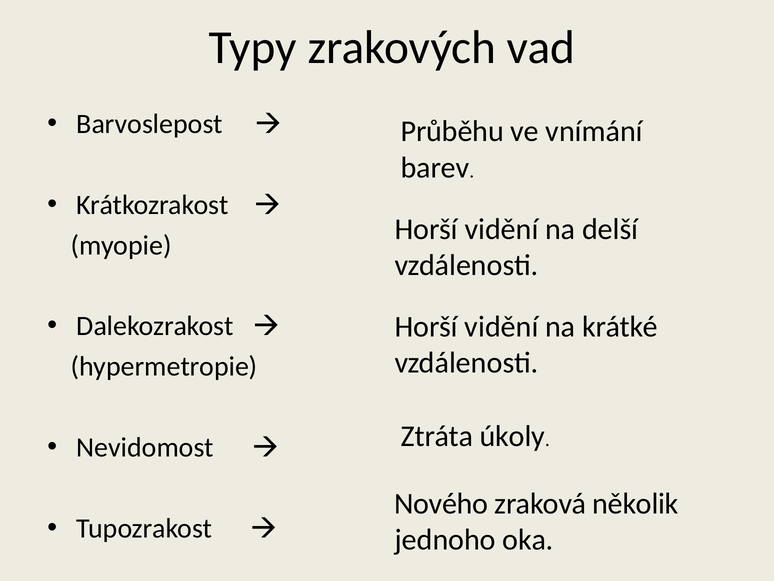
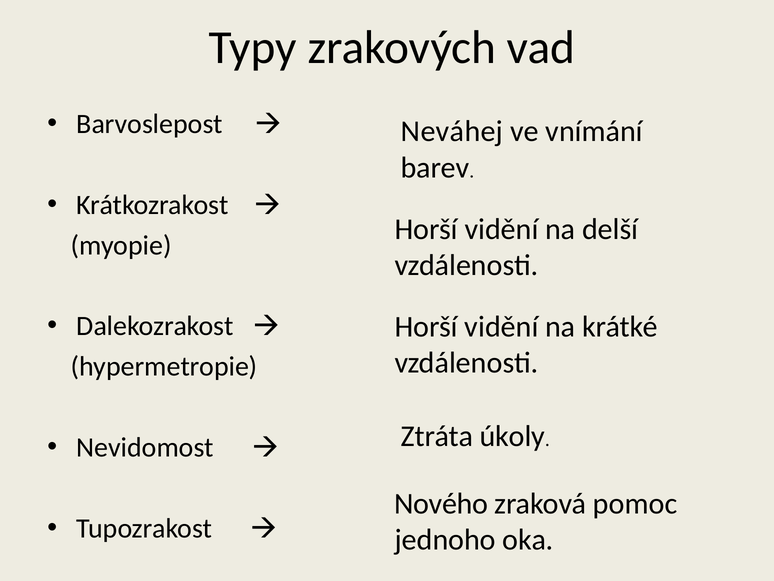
Průběhu: Průběhu -> Neváhej
několik: několik -> pomoc
